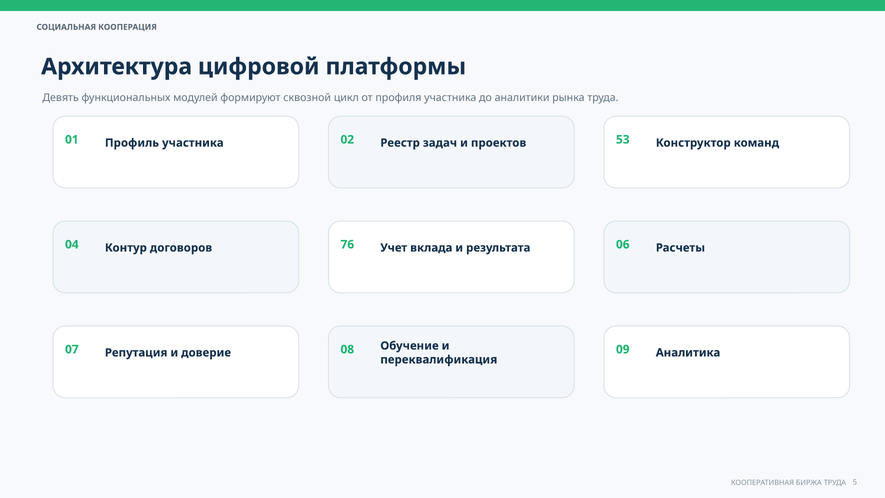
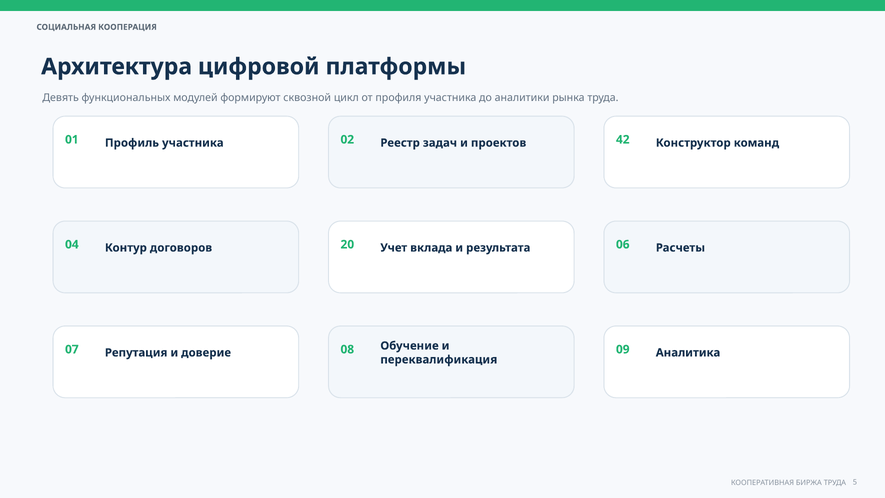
53: 53 -> 42
76: 76 -> 20
